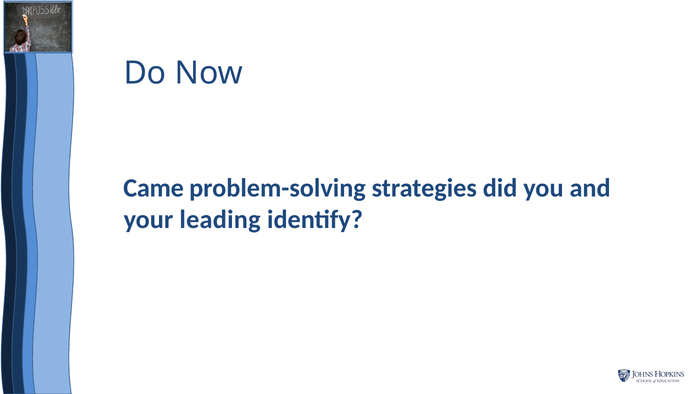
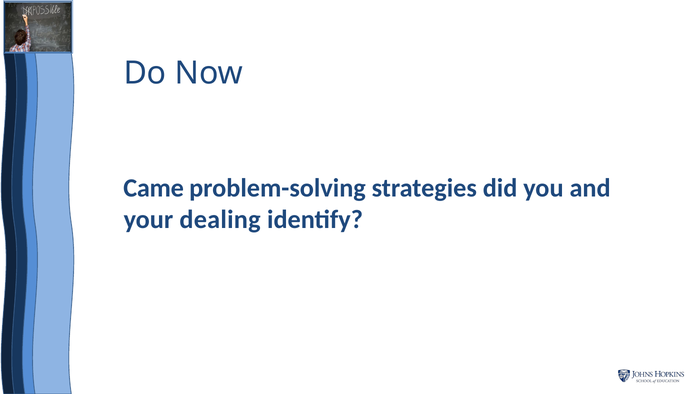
leading: leading -> dealing
